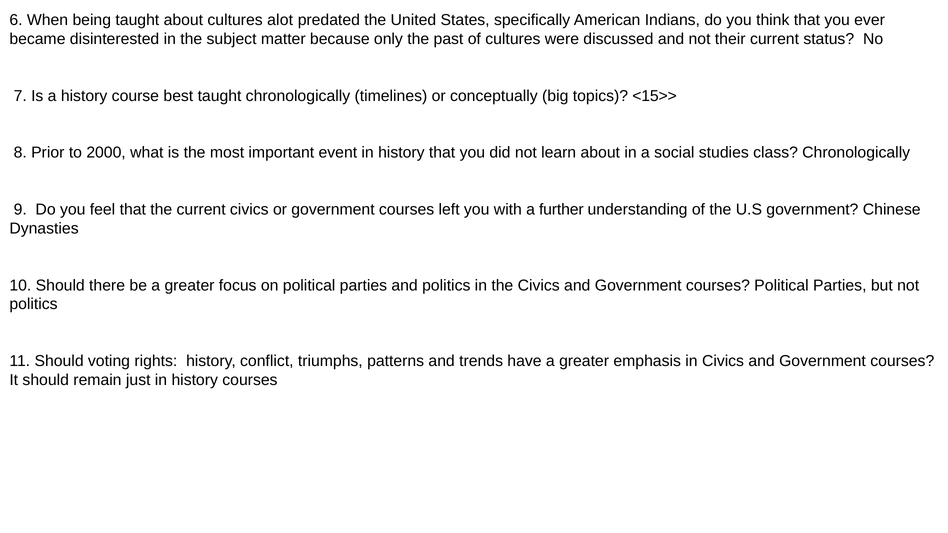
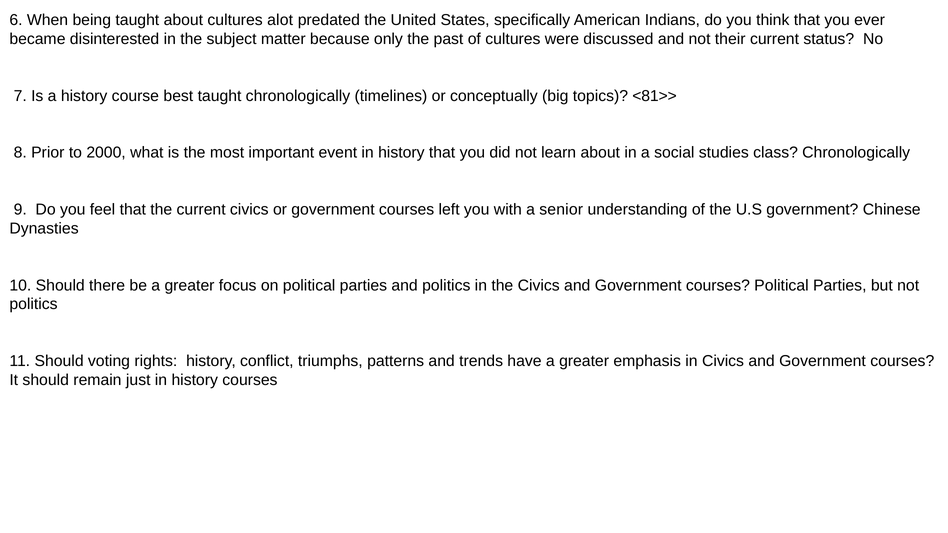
<15>>: <15>> -> <81>>
further: further -> senior
